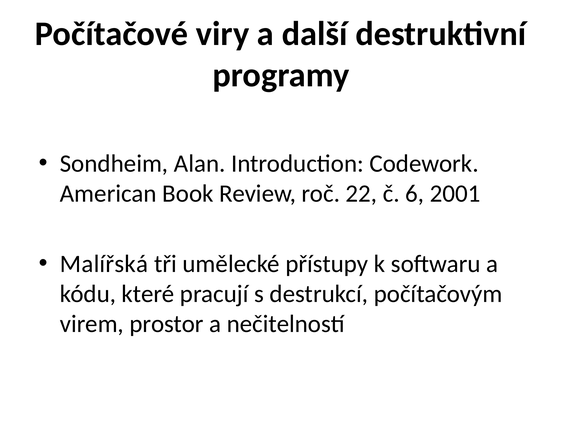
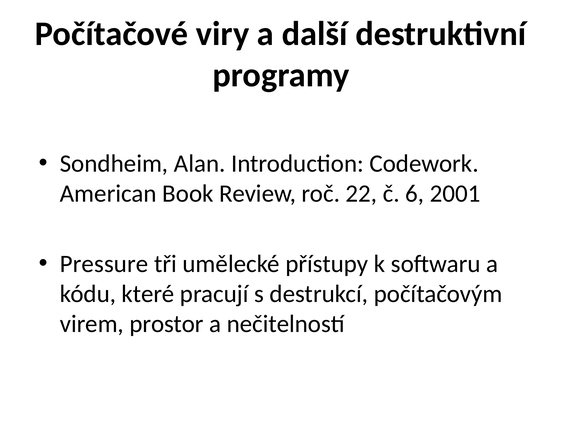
Malířská: Malířská -> Pressure
